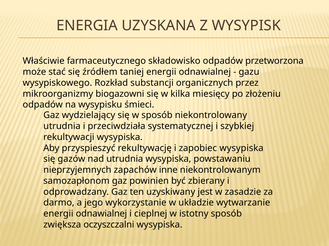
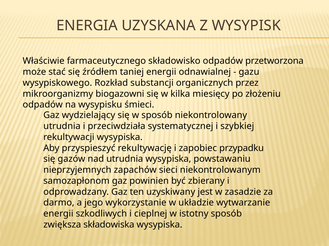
zapobiec wysypiska: wysypiska -> przypadku
inne: inne -> sieci
odnawialnej at (101, 214): odnawialnej -> szkodliwych
oczyszczalni: oczyszczalni -> składowiska
